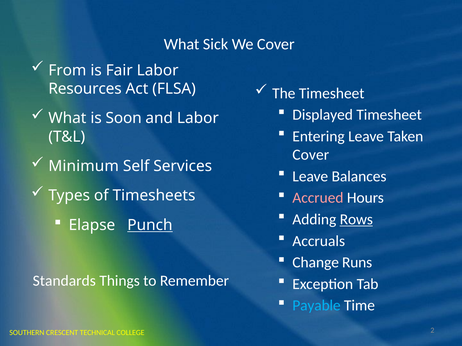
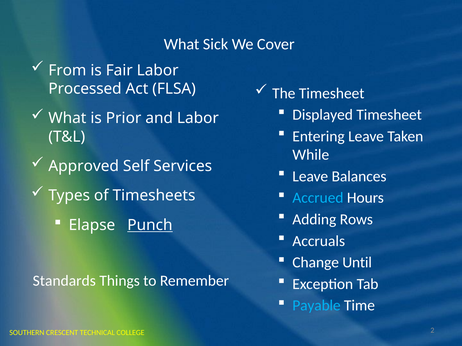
Resources: Resources -> Processed
Soon: Soon -> Prior
Cover at (311, 155): Cover -> While
Minimum: Minimum -> Approved
Accrued colour: pink -> light blue
Rows underline: present -> none
Runs: Runs -> Until
